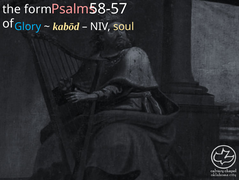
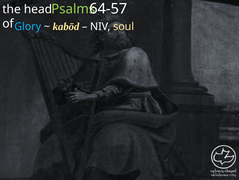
58-57: 58-57 -> 64-57
Psalms colour: pink -> light green
form: form -> head
